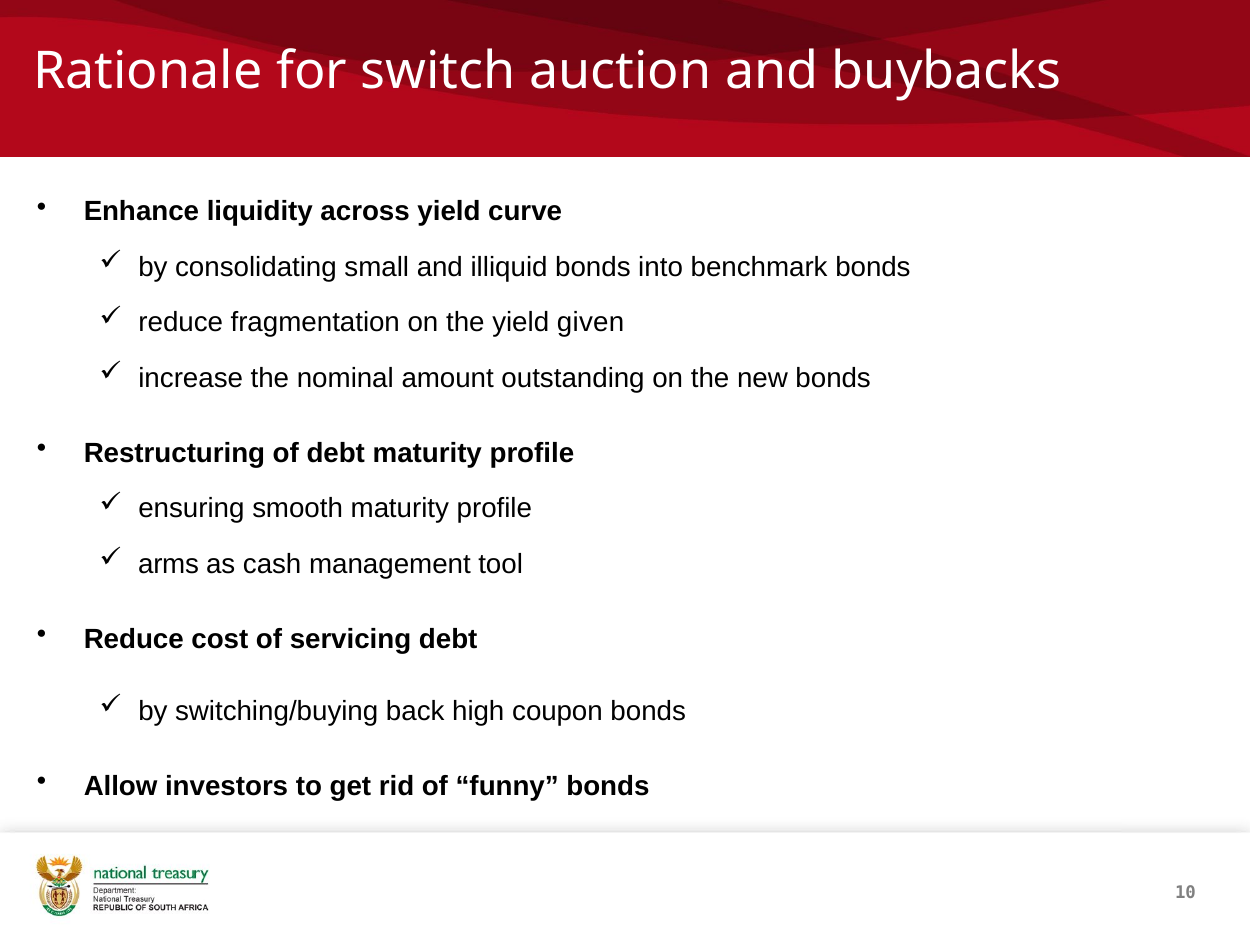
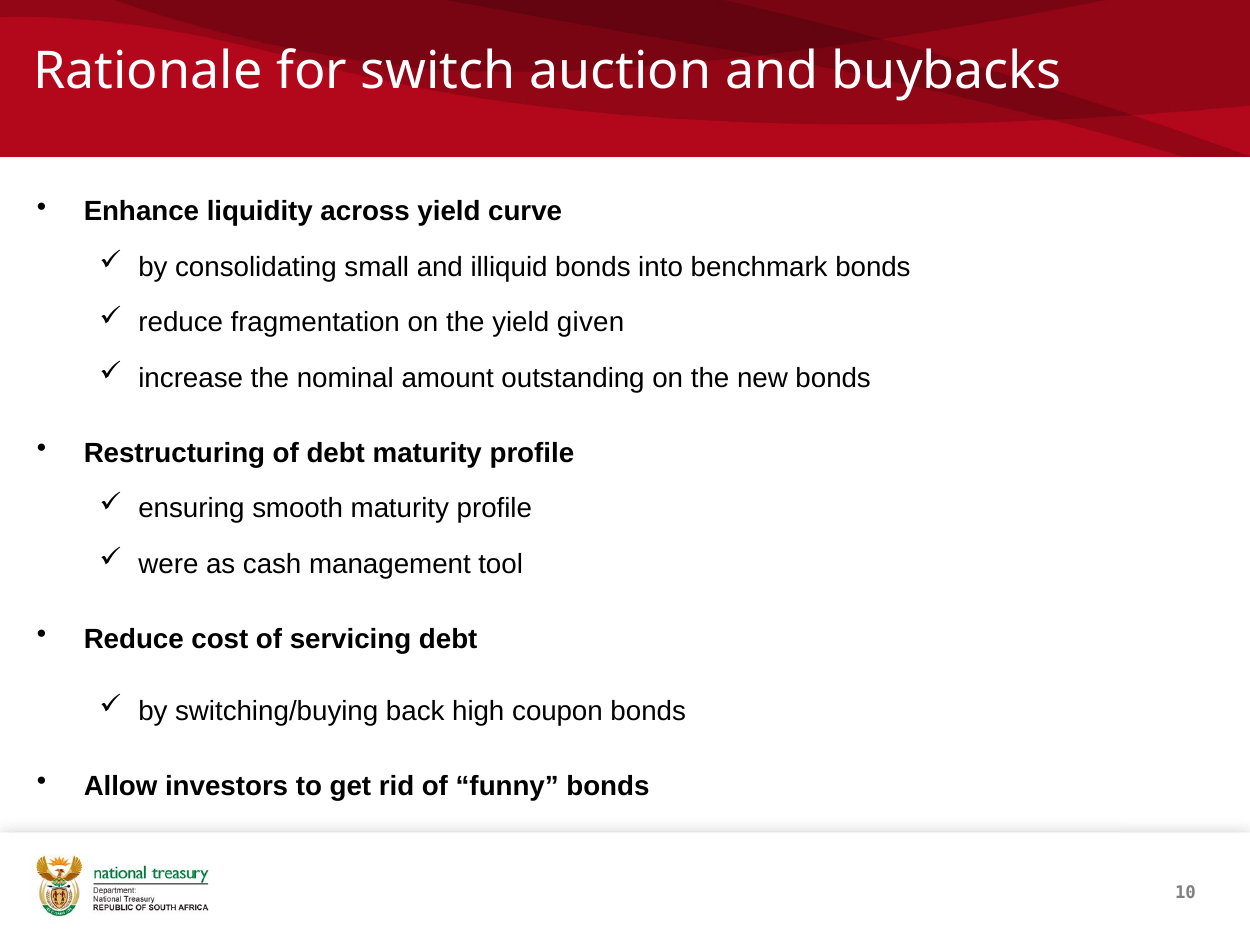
arms: arms -> were
